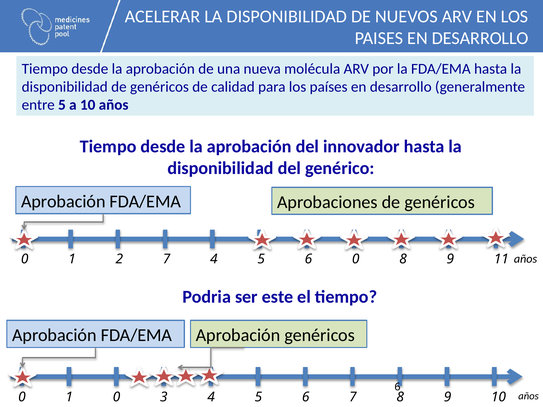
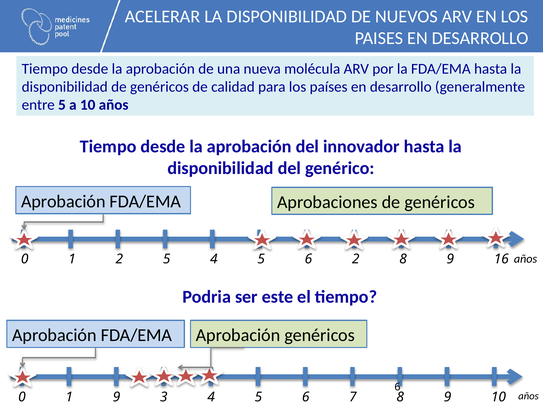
2 7: 7 -> 5
6 0: 0 -> 2
11: 11 -> 16
1 0: 0 -> 9
